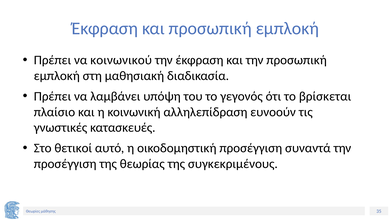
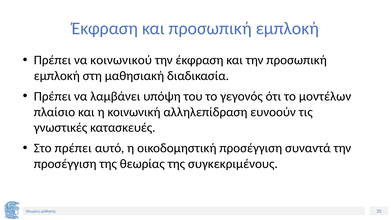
βρίσκεται: βρίσκεται -> μοντέλων
Στο θετικοί: θετικοί -> πρέπει
